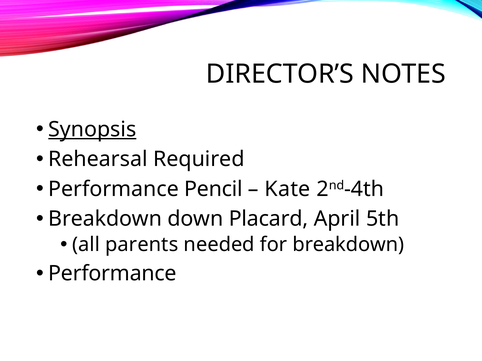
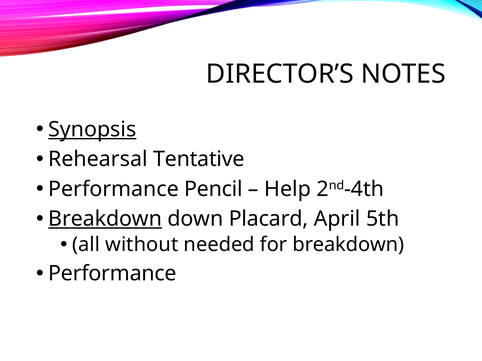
Required: Required -> Tentative
Kate: Kate -> Help
Breakdown at (105, 219) underline: none -> present
parents: parents -> without
